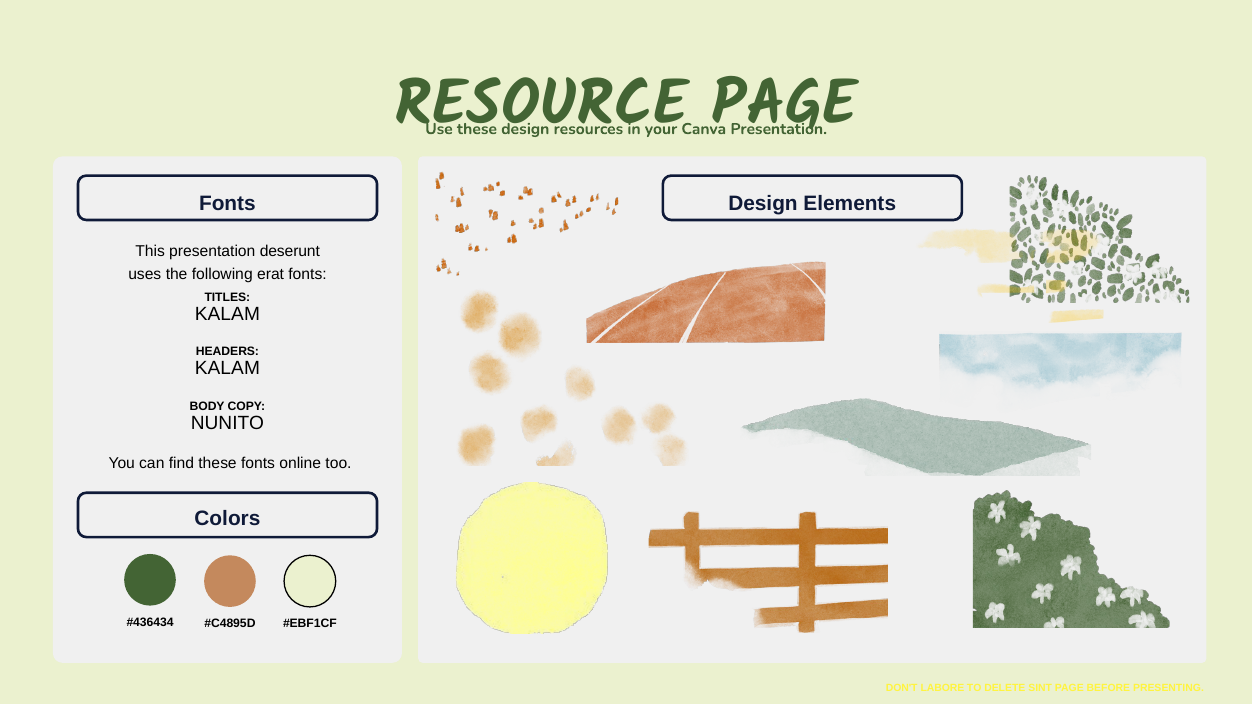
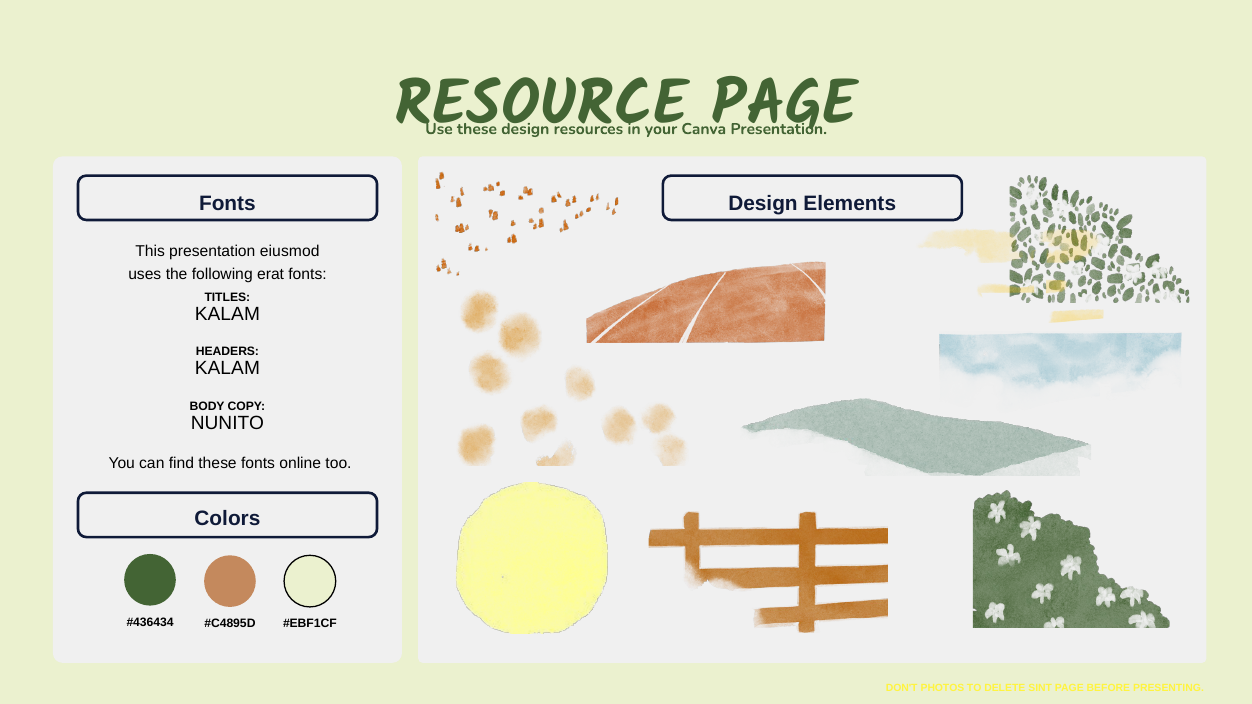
deserunt: deserunt -> eiusmod
LABORE: LABORE -> PHOTOS
